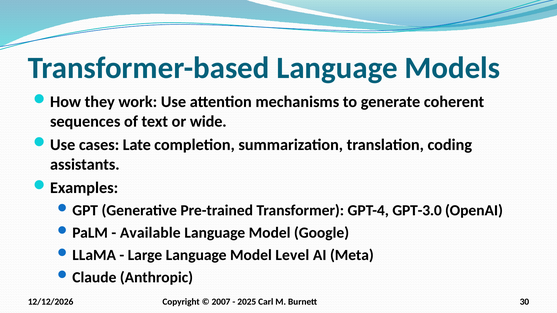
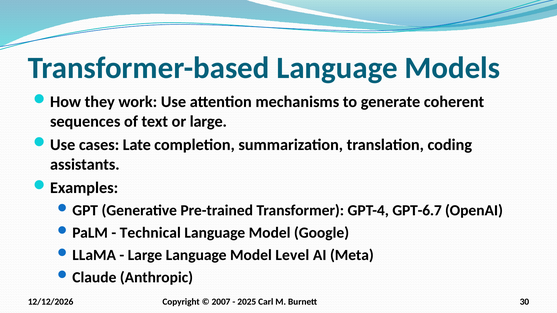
or wide: wide -> large
GPT-3.0: GPT-3.0 -> GPT-6.7
Available: Available -> Technical
